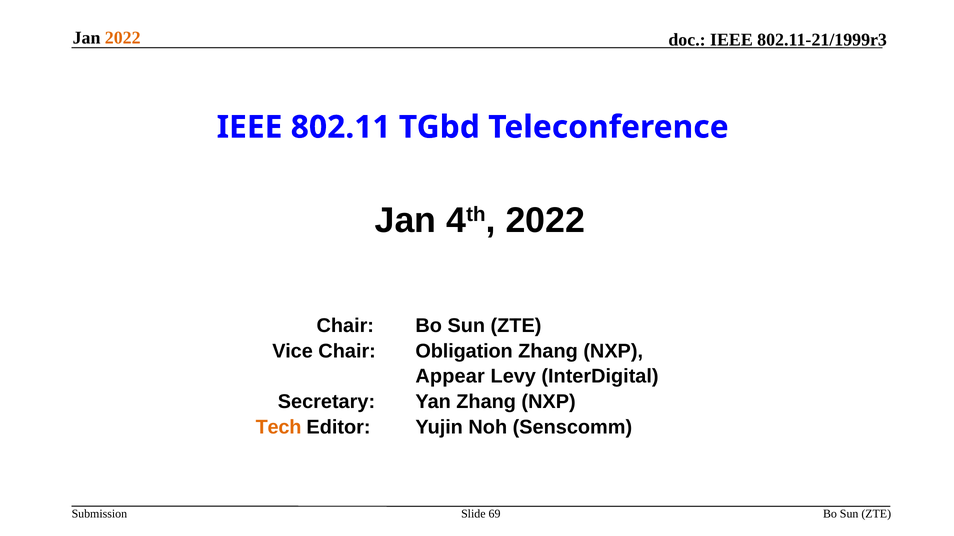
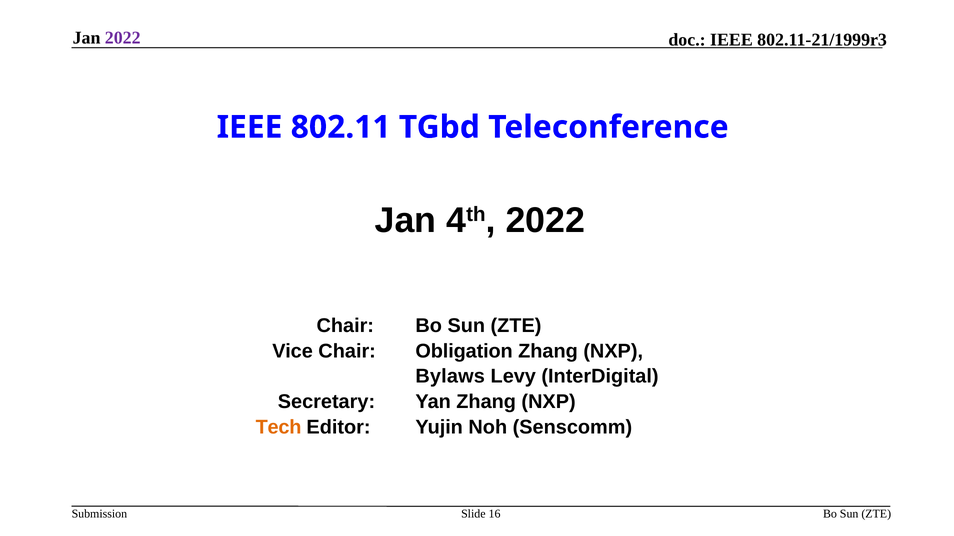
2022 at (123, 38) colour: orange -> purple
Appear: Appear -> Bylaws
69: 69 -> 16
